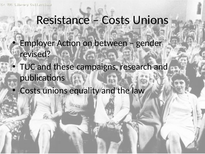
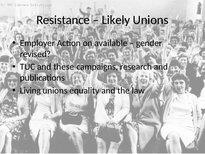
Costs at (116, 20): Costs -> Likely
between: between -> available
Costs at (30, 90): Costs -> Living
